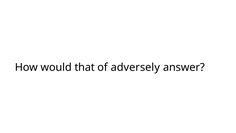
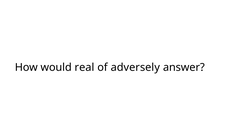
that: that -> real
